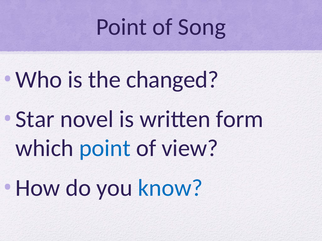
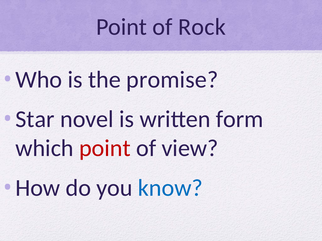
Song: Song -> Rock
changed: changed -> promise
point at (105, 149) colour: blue -> red
